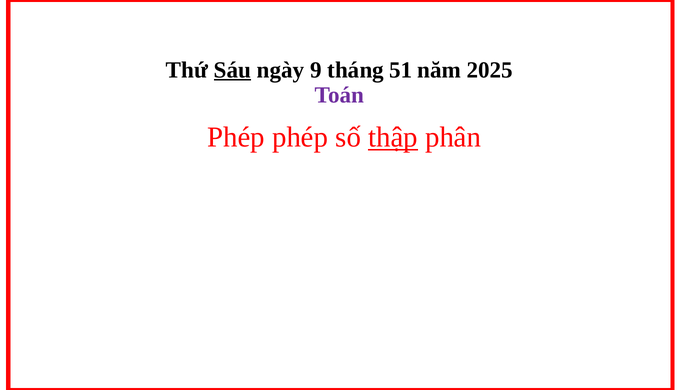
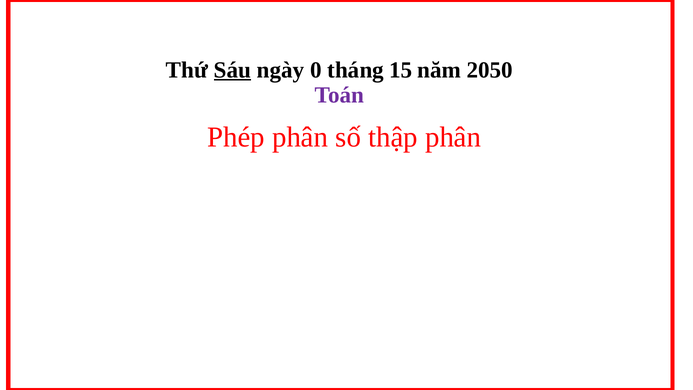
9: 9 -> 0
51: 51 -> 15
2025: 2025 -> 2050
Phép phép: phép -> phân
thập underline: present -> none
